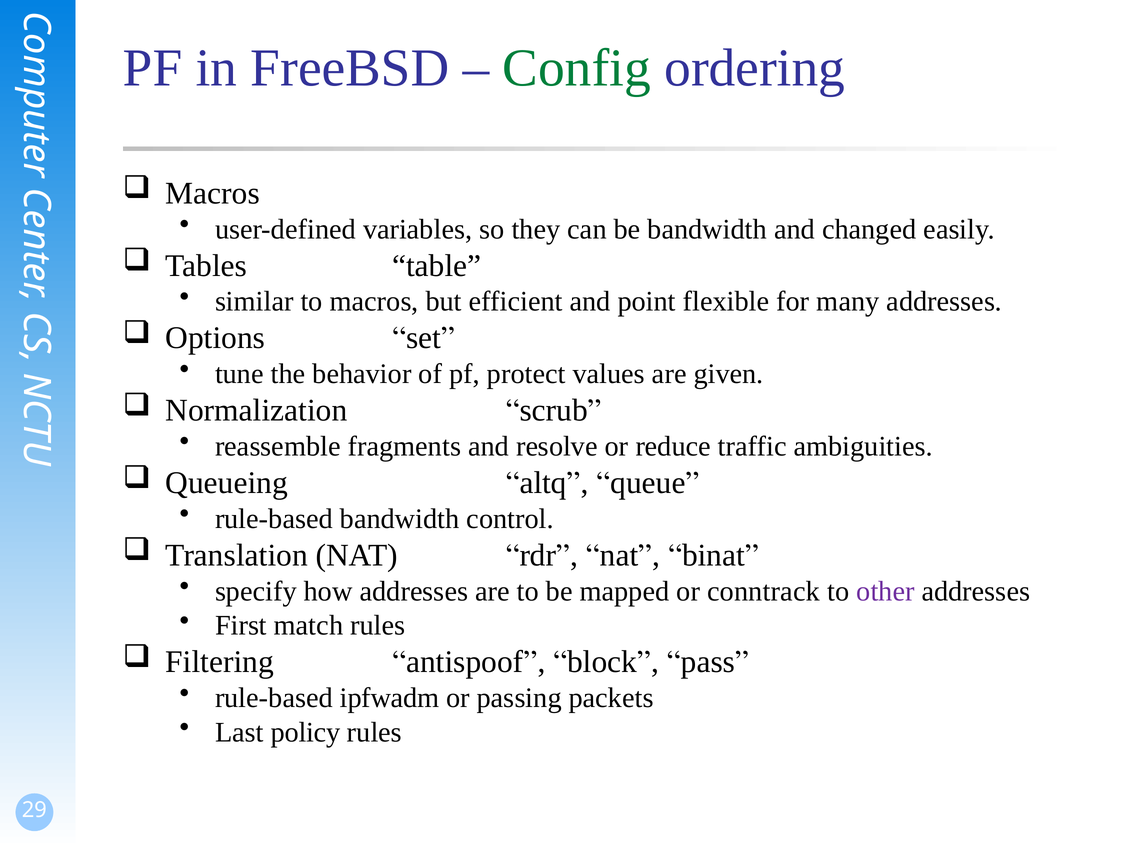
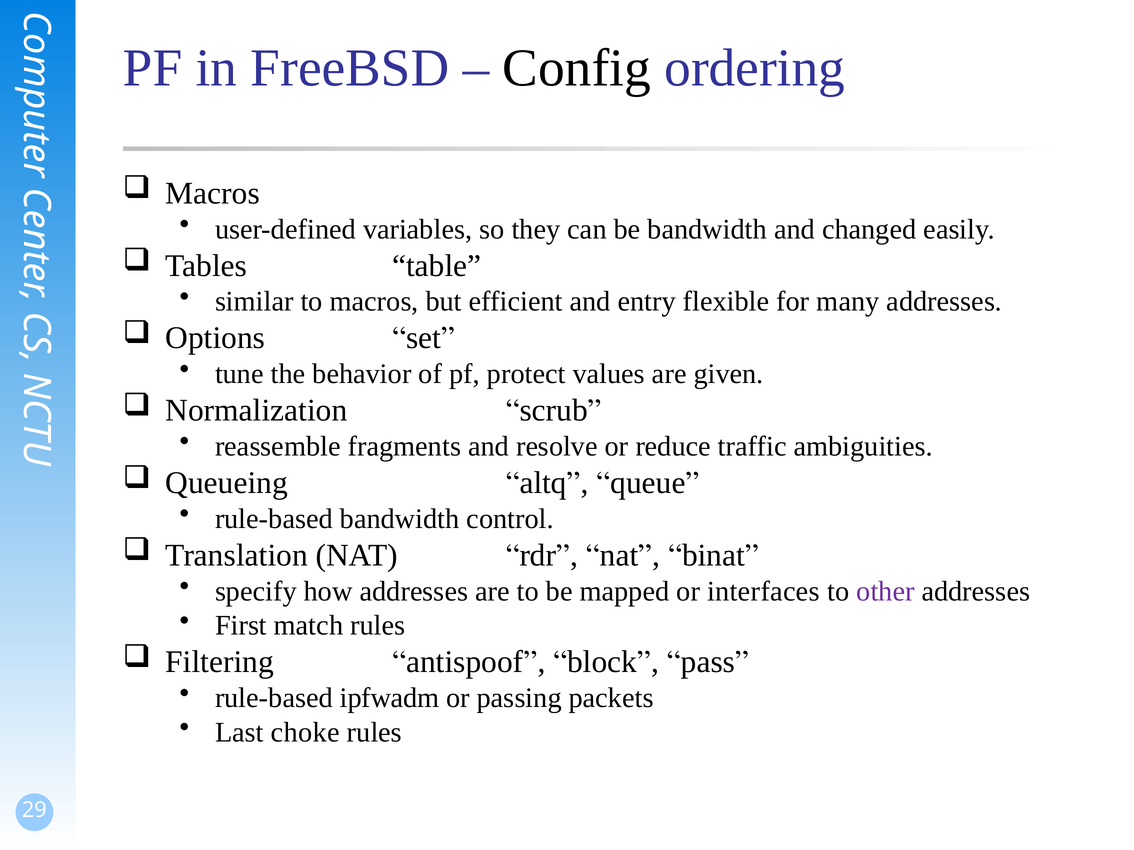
Config colour: green -> black
point: point -> entry
conntrack: conntrack -> interfaces
policy: policy -> choke
